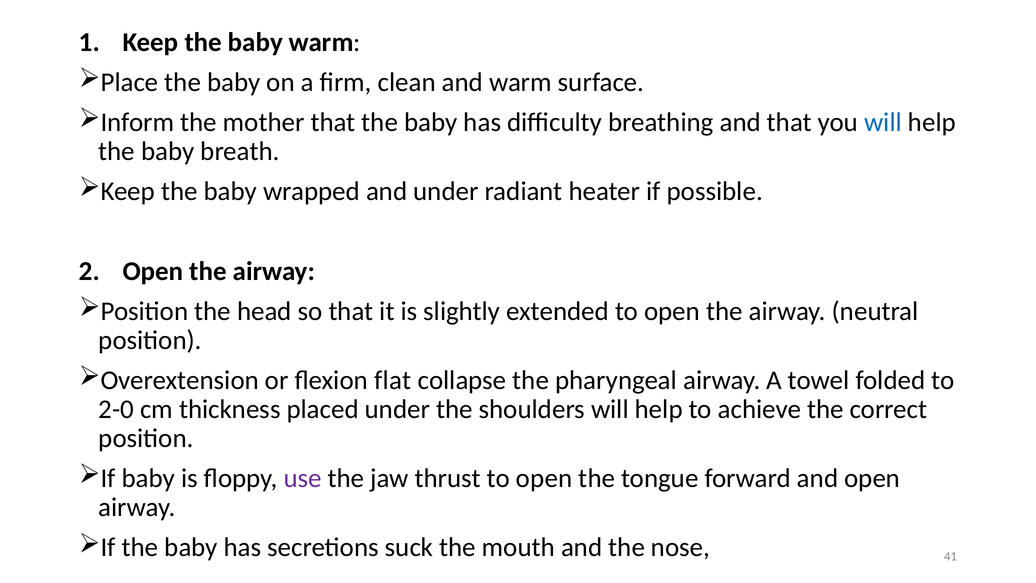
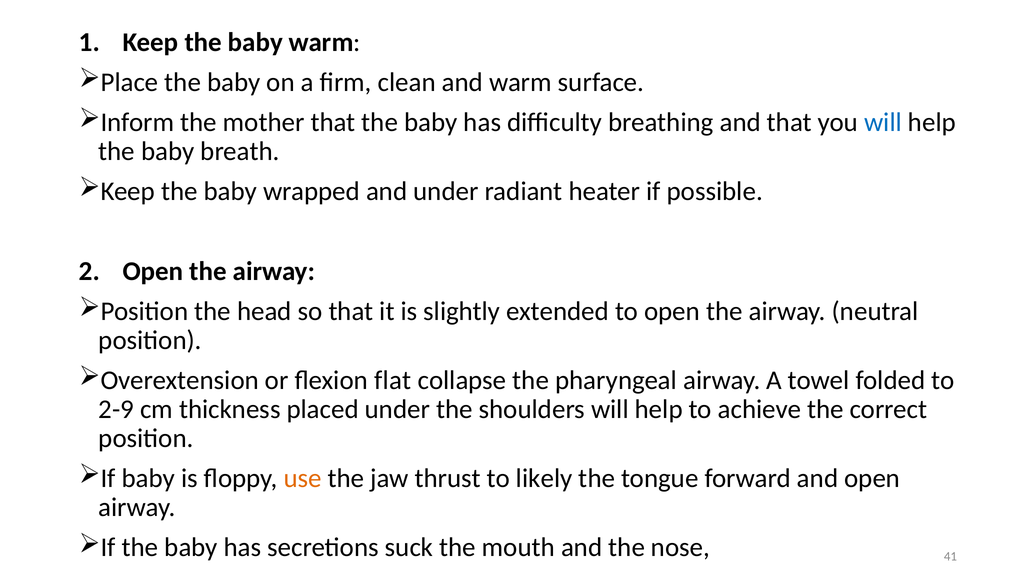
2-0: 2-0 -> 2-9
use colour: purple -> orange
thrust to open: open -> likely
